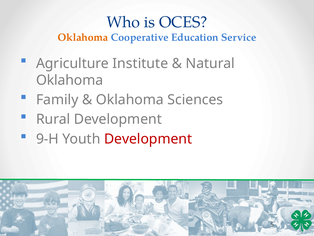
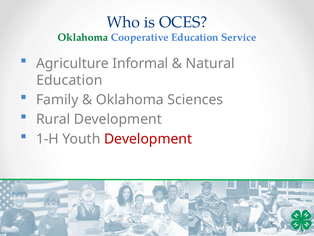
Oklahoma at (83, 37) colour: orange -> green
Institute: Institute -> Informal
Oklahoma at (70, 80): Oklahoma -> Education
9-H: 9-H -> 1-H
